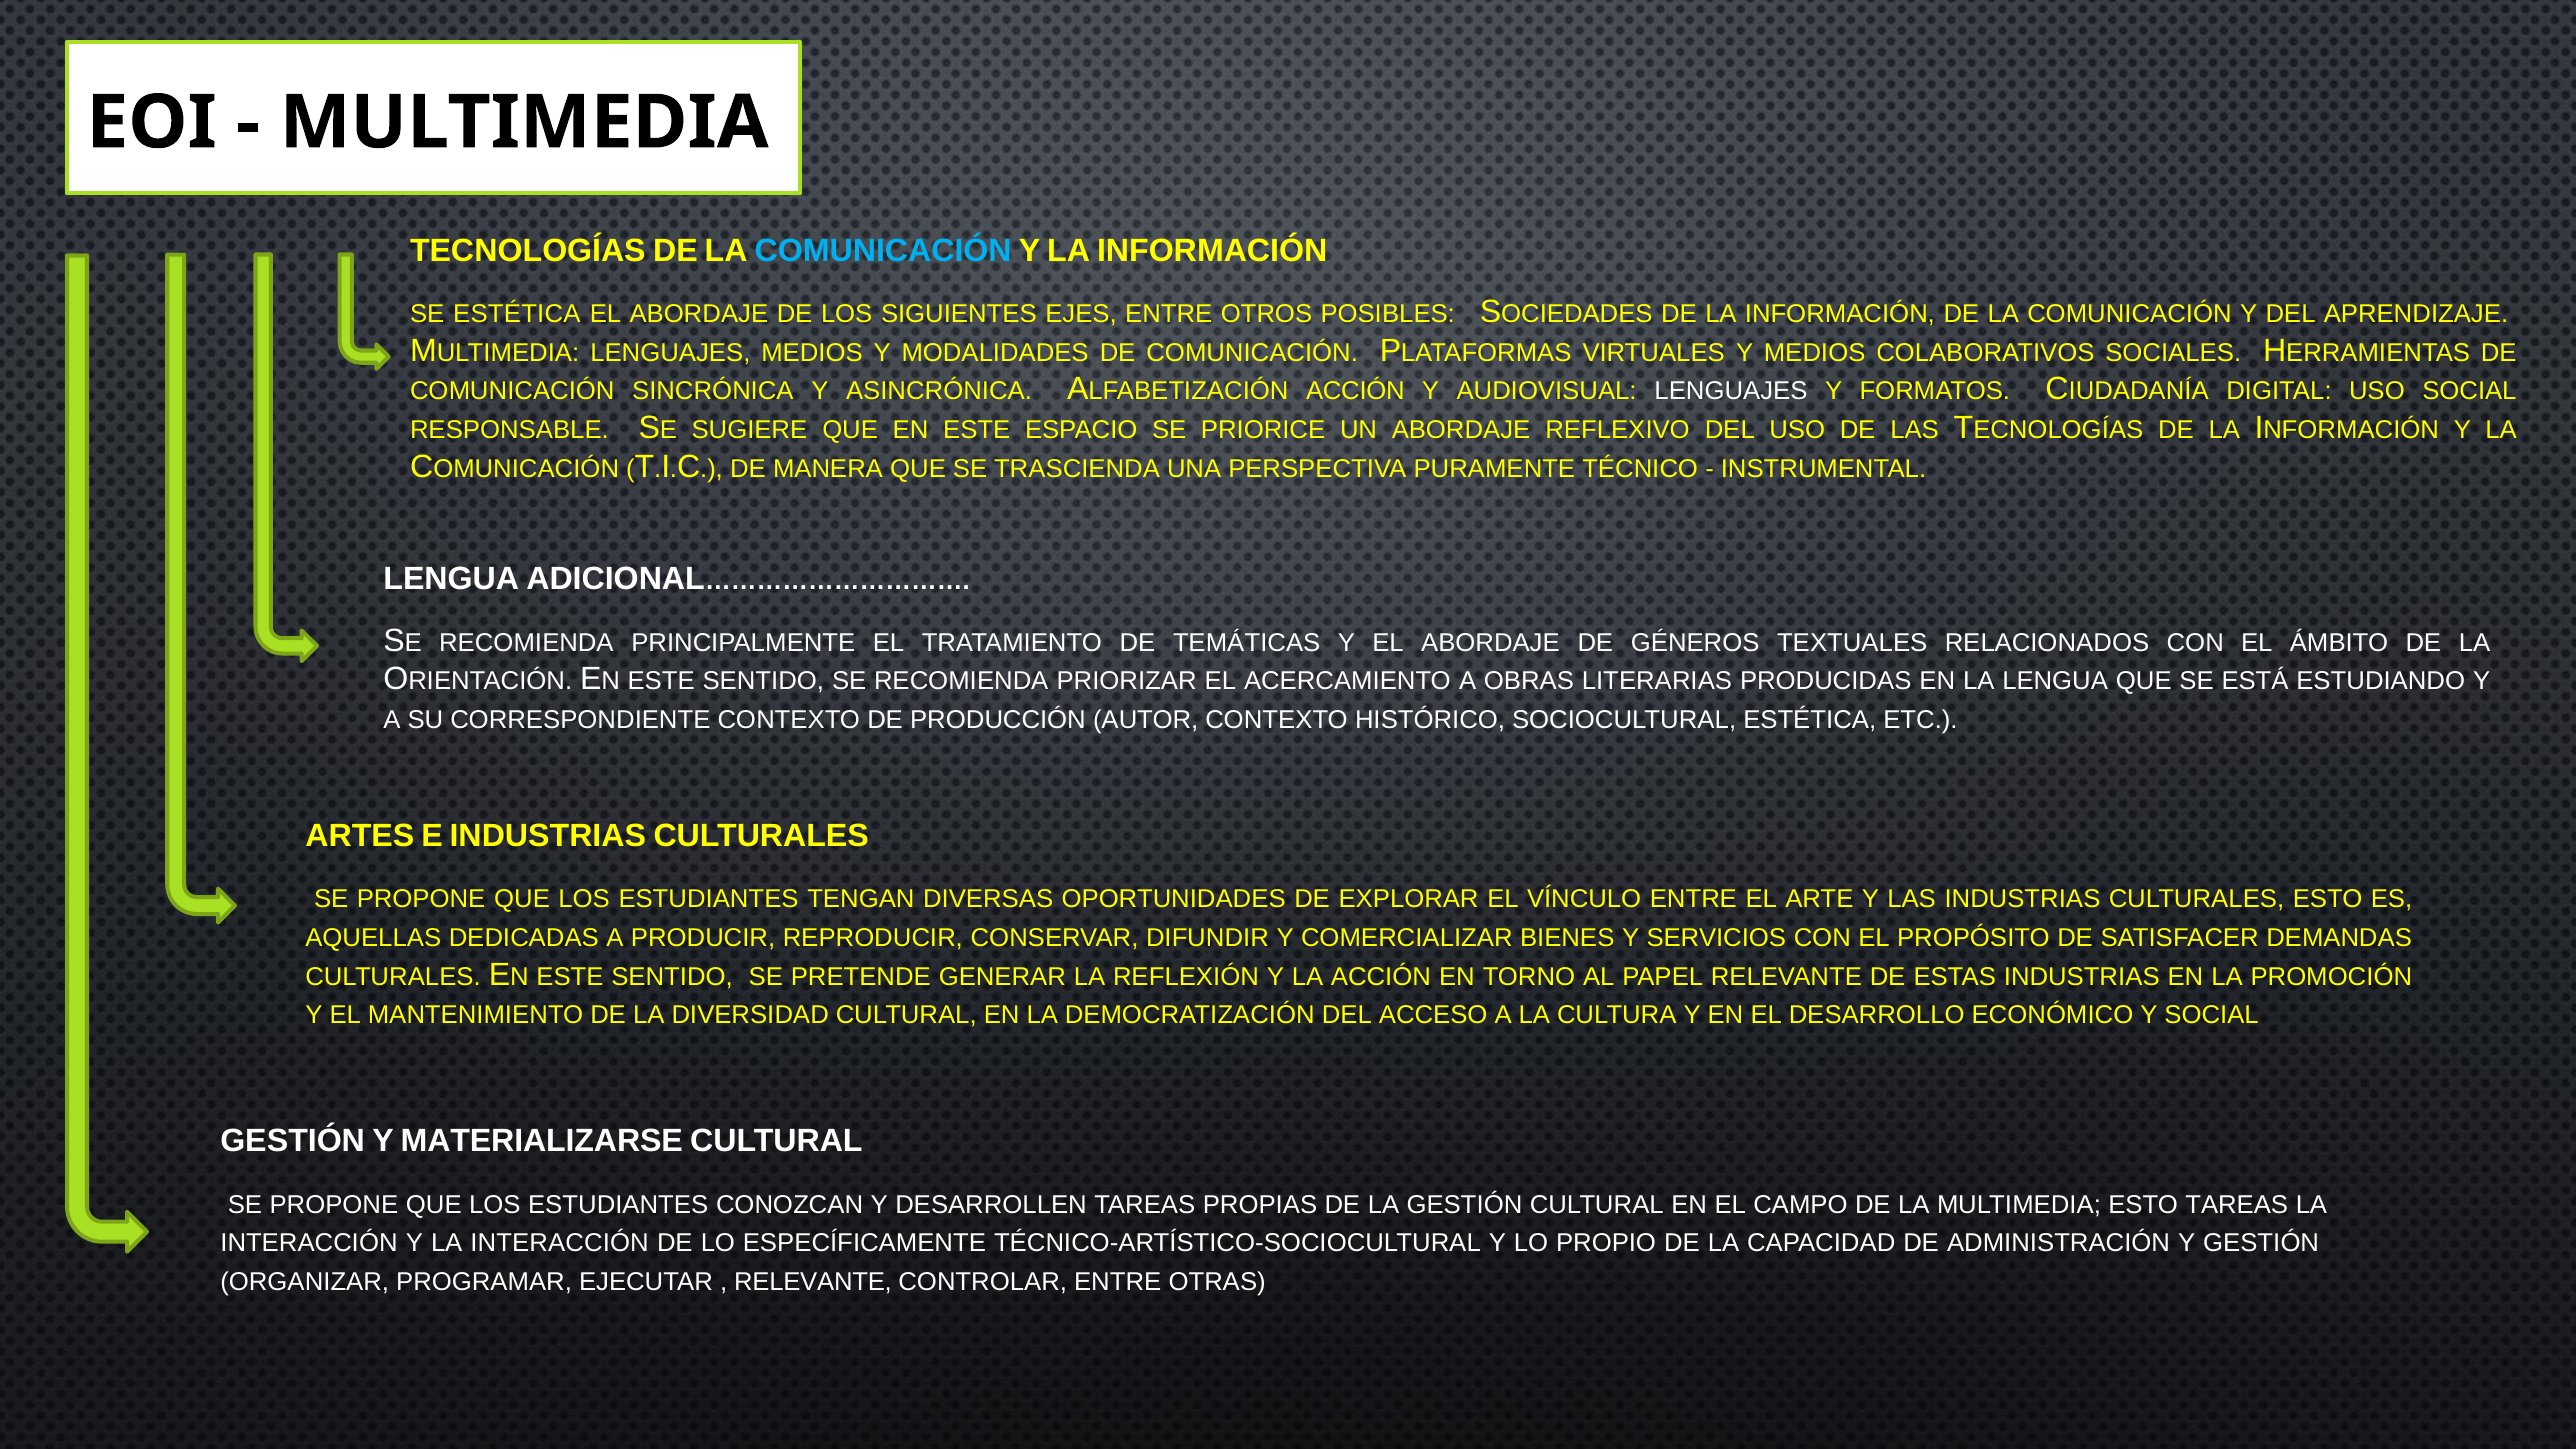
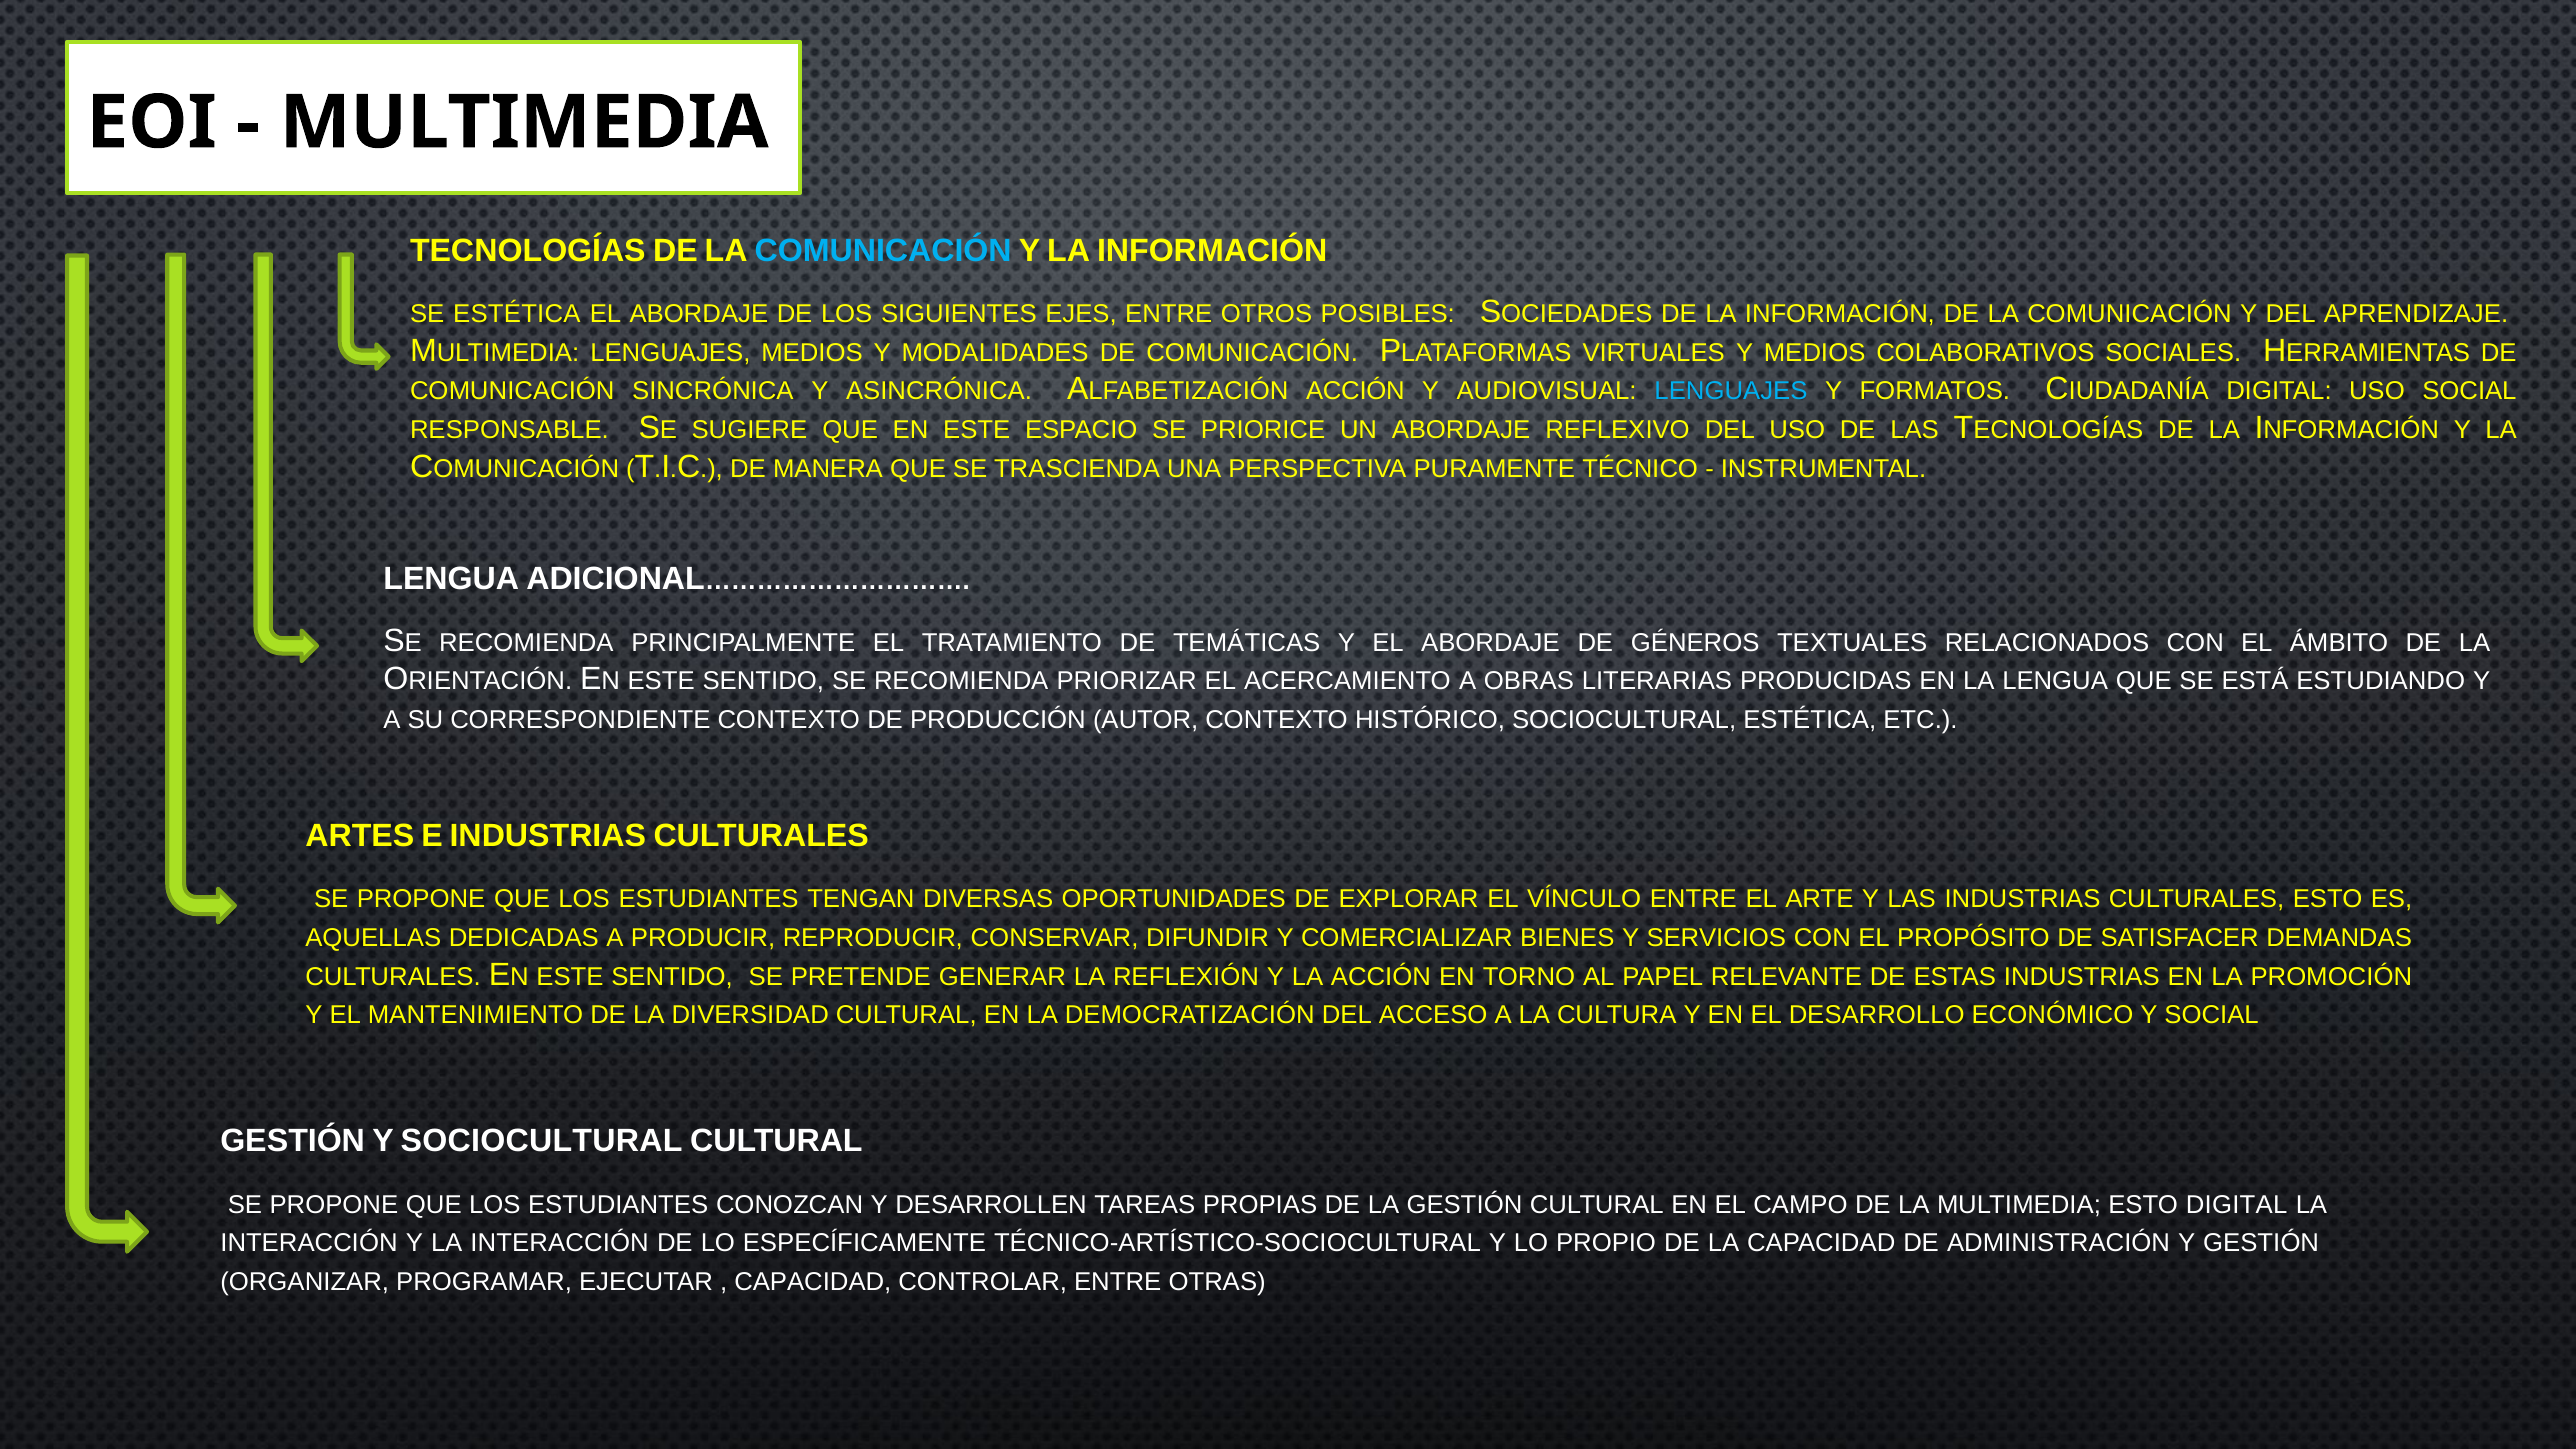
LENGUAJES at (1731, 391) colour: white -> light blue
Y MATERIALIZARSE: MATERIALIZARSE -> SOCIOCULTURAL
ESTO TAREAS: TAREAS -> DIGITAL
RELEVANTE at (813, 1282): RELEVANTE -> CAPACIDAD
